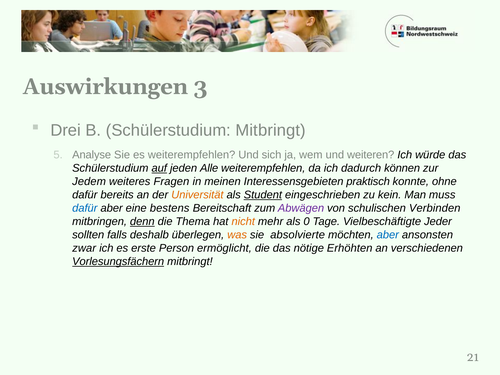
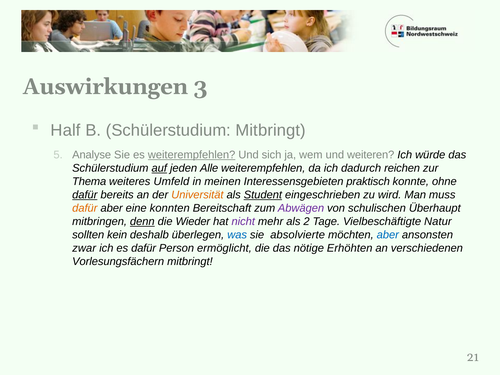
Drei: Drei -> Half
weiterempfehlen at (192, 155) underline: none -> present
können: können -> reichen
Jedem: Jedem -> Thema
Fragen: Fragen -> Umfeld
dafür at (85, 195) underline: none -> present
kein: kein -> wird
dafür at (85, 208) colour: blue -> orange
bestens: bestens -> konnten
Verbinden: Verbinden -> Überhaupt
Thema: Thema -> Wieder
nicht colour: orange -> purple
0: 0 -> 2
Jeder: Jeder -> Natur
falls: falls -> kein
was colour: orange -> blue
es erste: erste -> dafür
Vorlesungsfächern underline: present -> none
